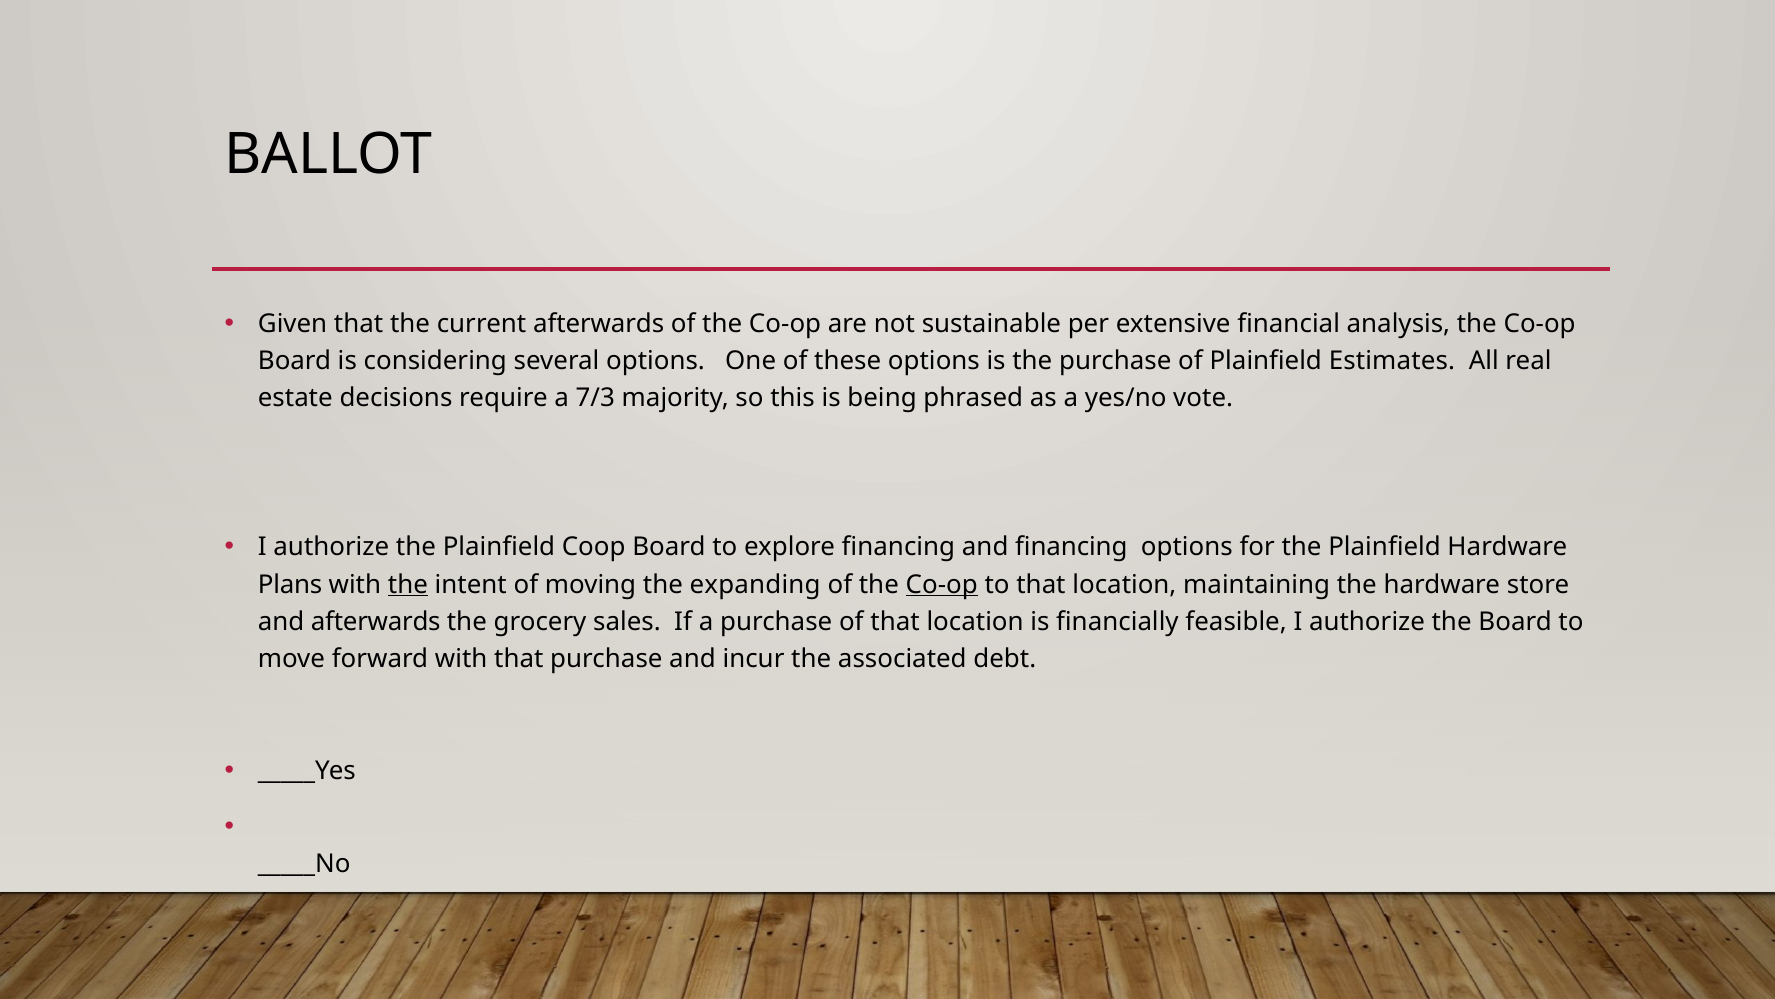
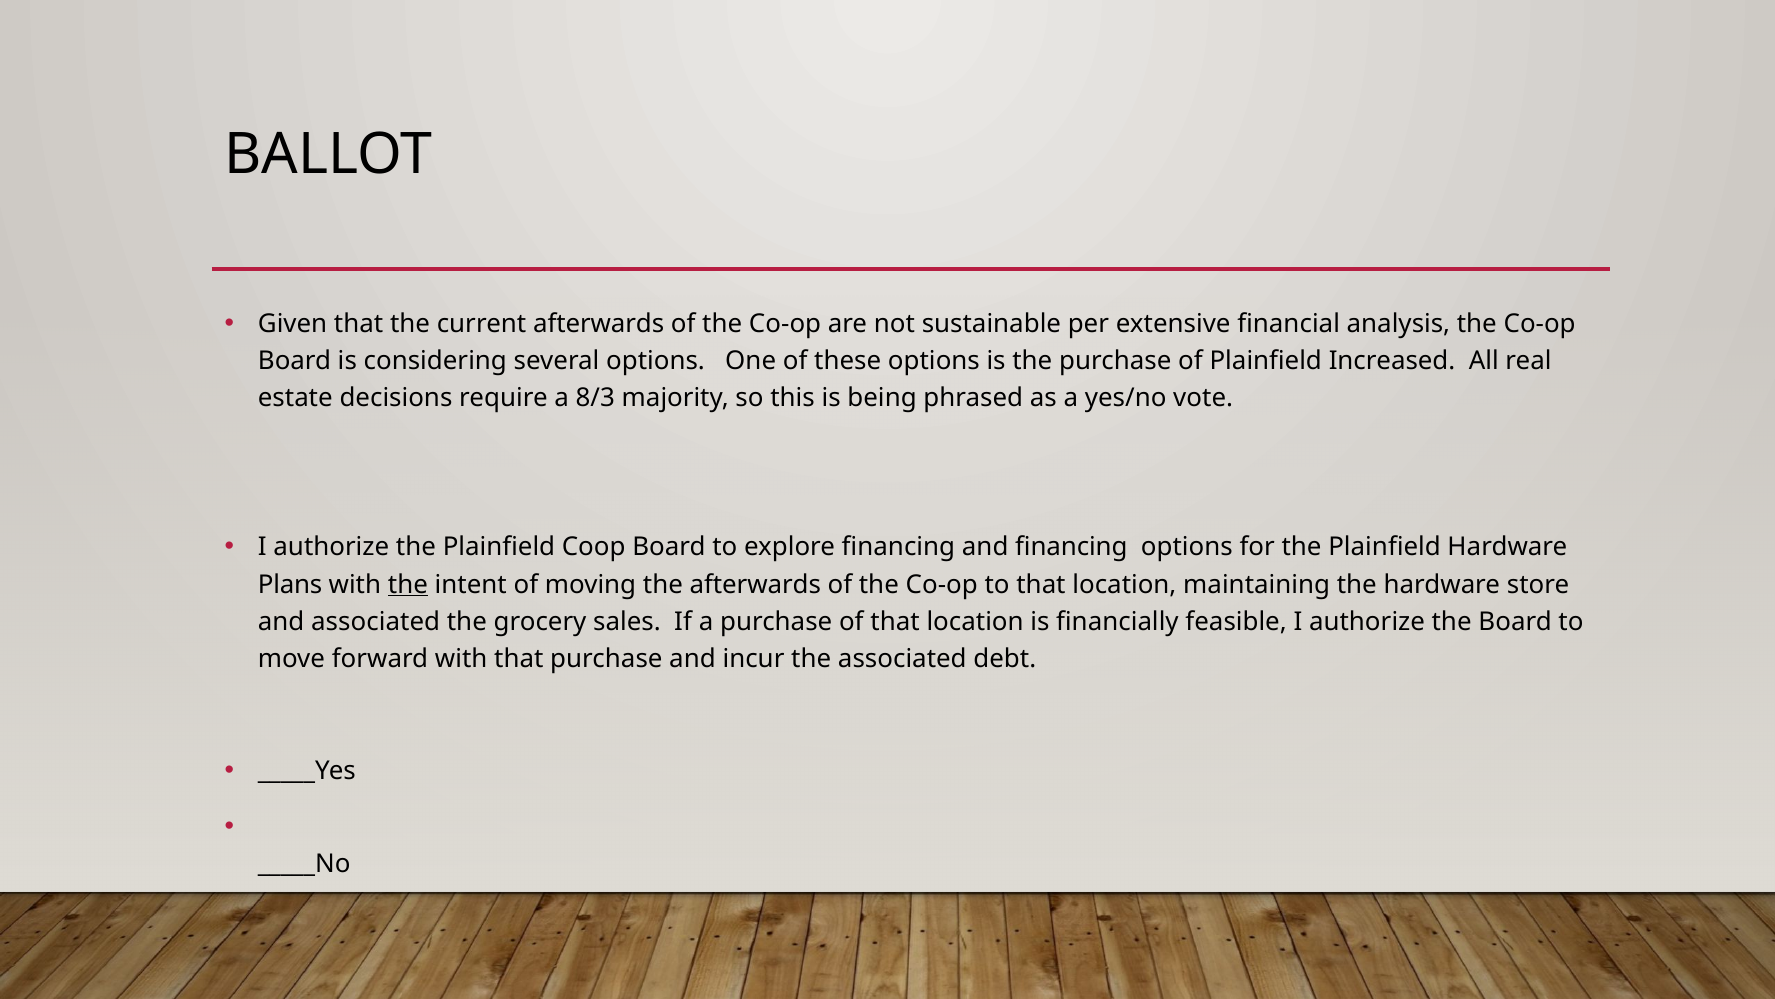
Estimates: Estimates -> Increased
7/3: 7/3 -> 8/3
the expanding: expanding -> afterwards
Co-op at (942, 584) underline: present -> none
and afterwards: afterwards -> associated
